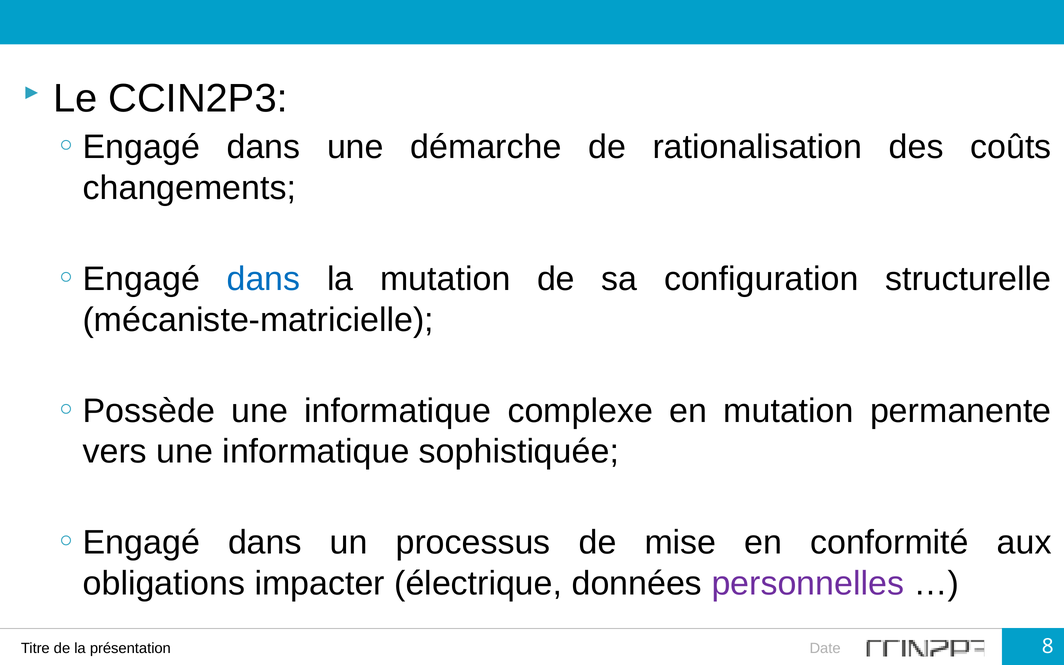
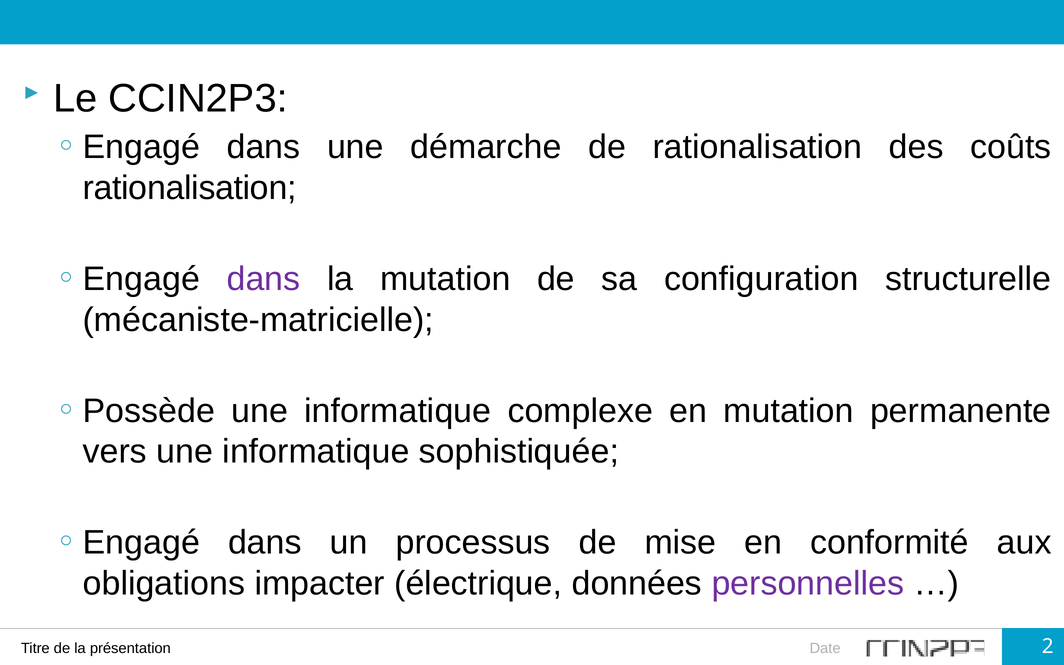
changements at (189, 188): changements -> rationalisation
dans at (263, 279) colour: blue -> purple
8: 8 -> 2
